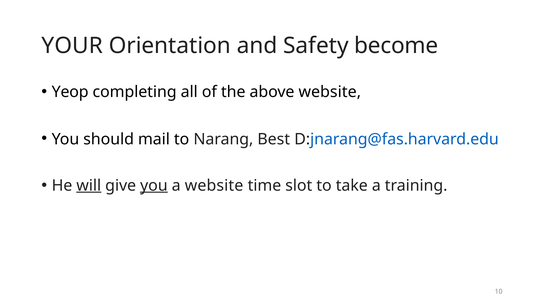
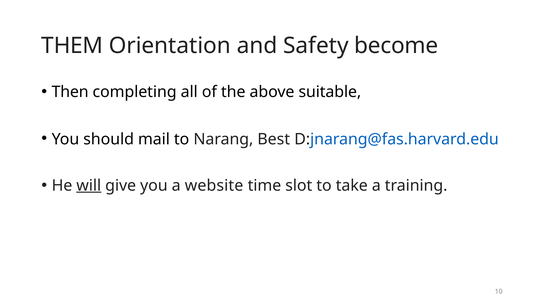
YOUR: YOUR -> THEM
Yeop: Yeop -> Then
above website: website -> suitable
you at (154, 185) underline: present -> none
